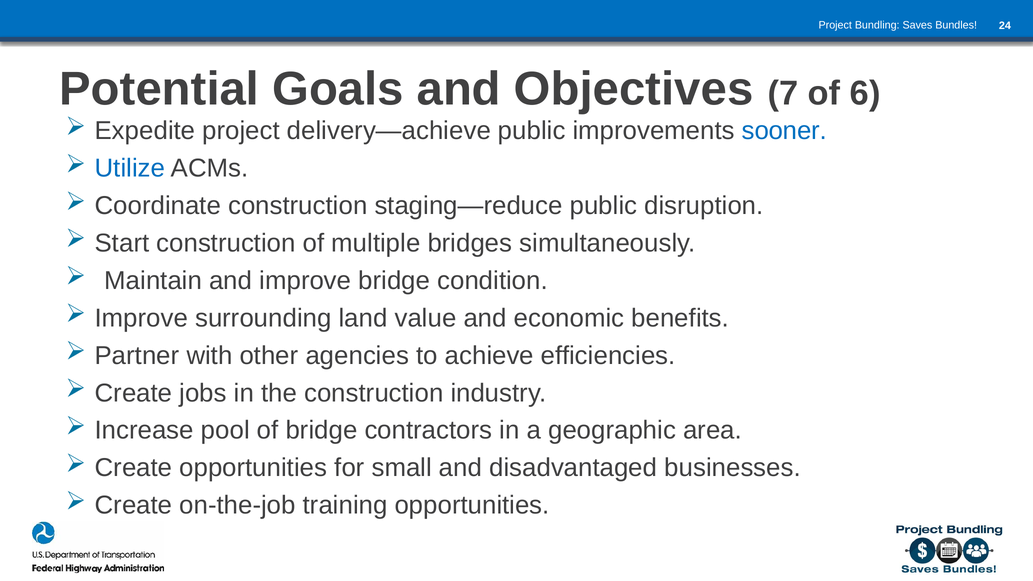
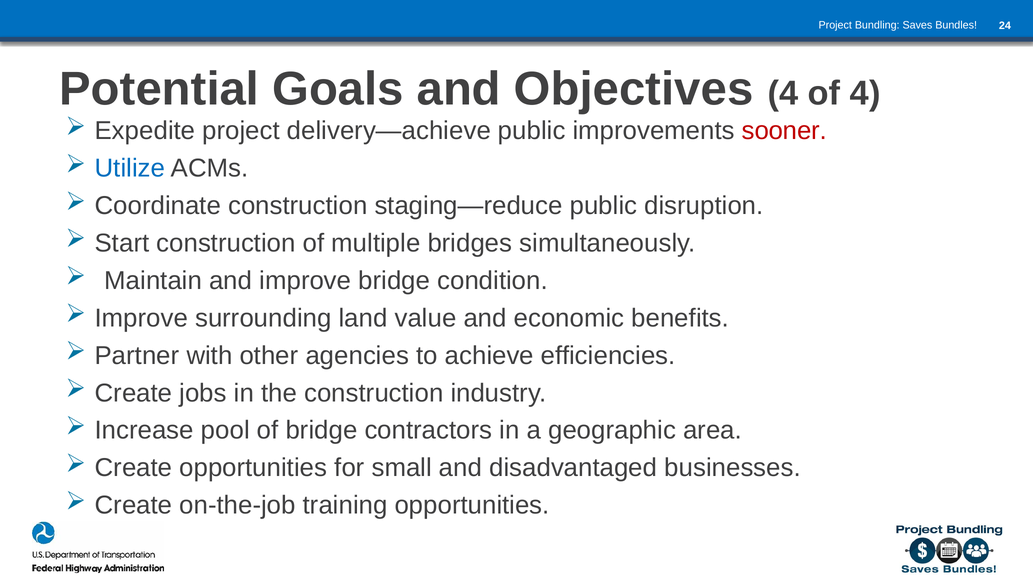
Objectives 7: 7 -> 4
of 6: 6 -> 4
sooner colour: blue -> red
